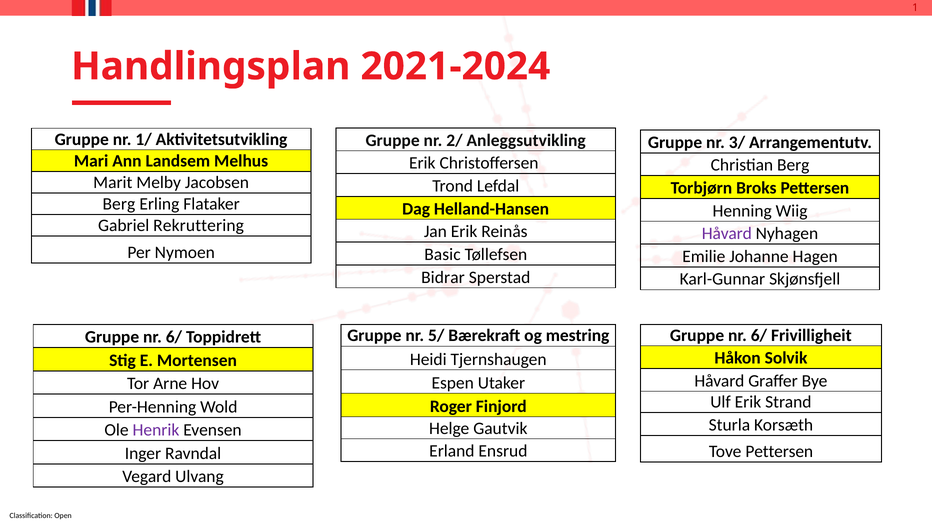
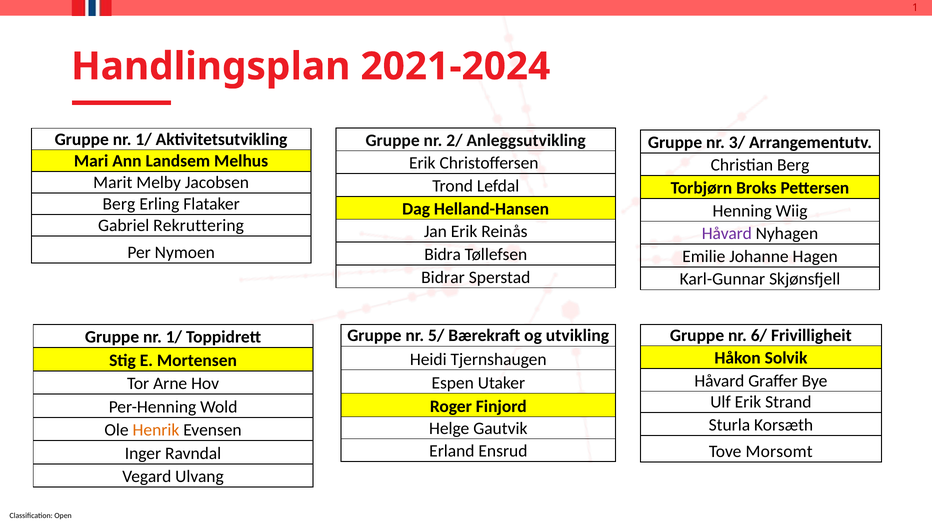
Basic: Basic -> Bidra
mestring: mestring -> utvikling
6/ at (174, 337): 6/ -> 1/
Henrik colour: purple -> orange
Tove Pettersen: Pettersen -> Morsomt
